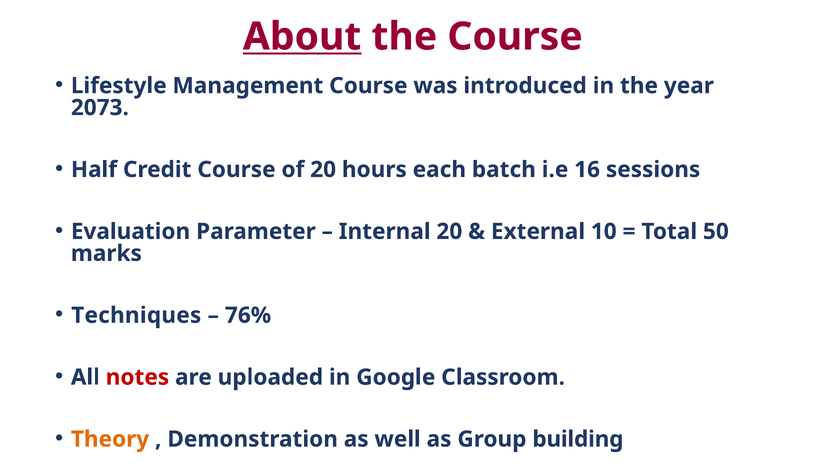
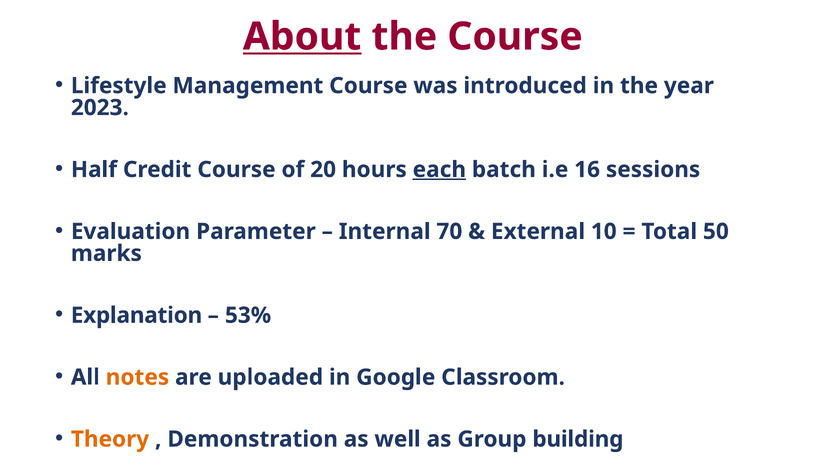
2073: 2073 -> 2023
each underline: none -> present
Internal 20: 20 -> 70
Techniques: Techniques -> Explanation
76%: 76% -> 53%
notes colour: red -> orange
